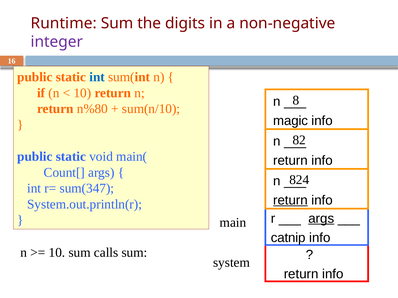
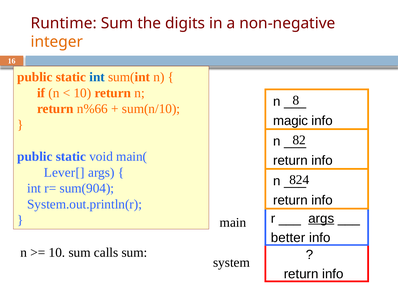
integer colour: purple -> orange
n%80: n%80 -> n%66
Count[: Count[ -> Lever[
sum(347: sum(347 -> sum(904
return at (290, 201) underline: present -> none
catnip: catnip -> better
